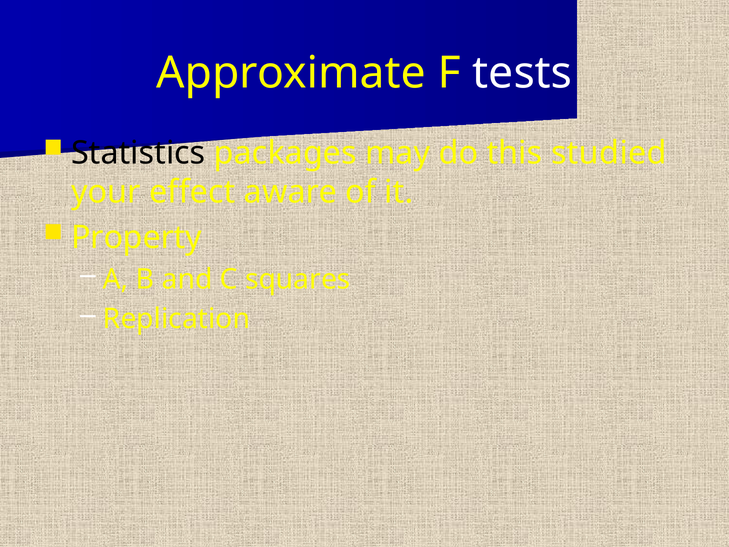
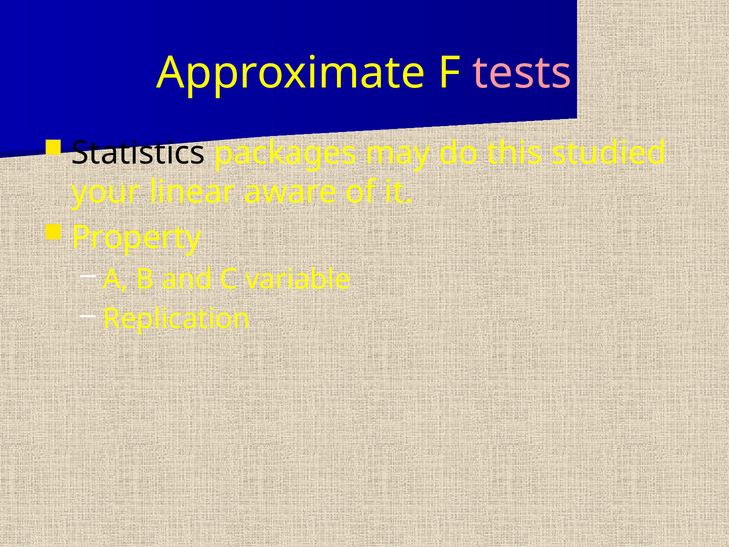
tests colour: white -> pink
effect: effect -> linear
squares: squares -> variable
